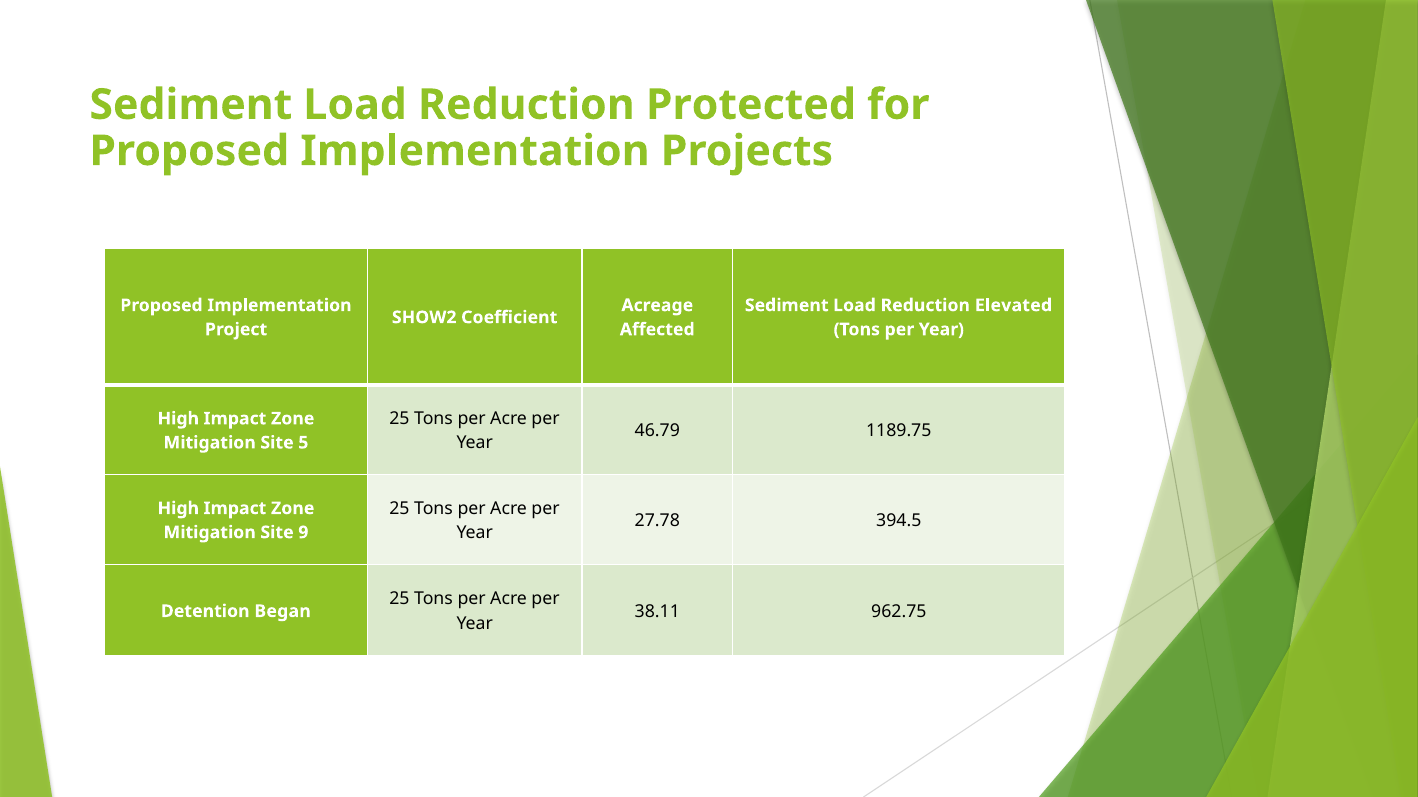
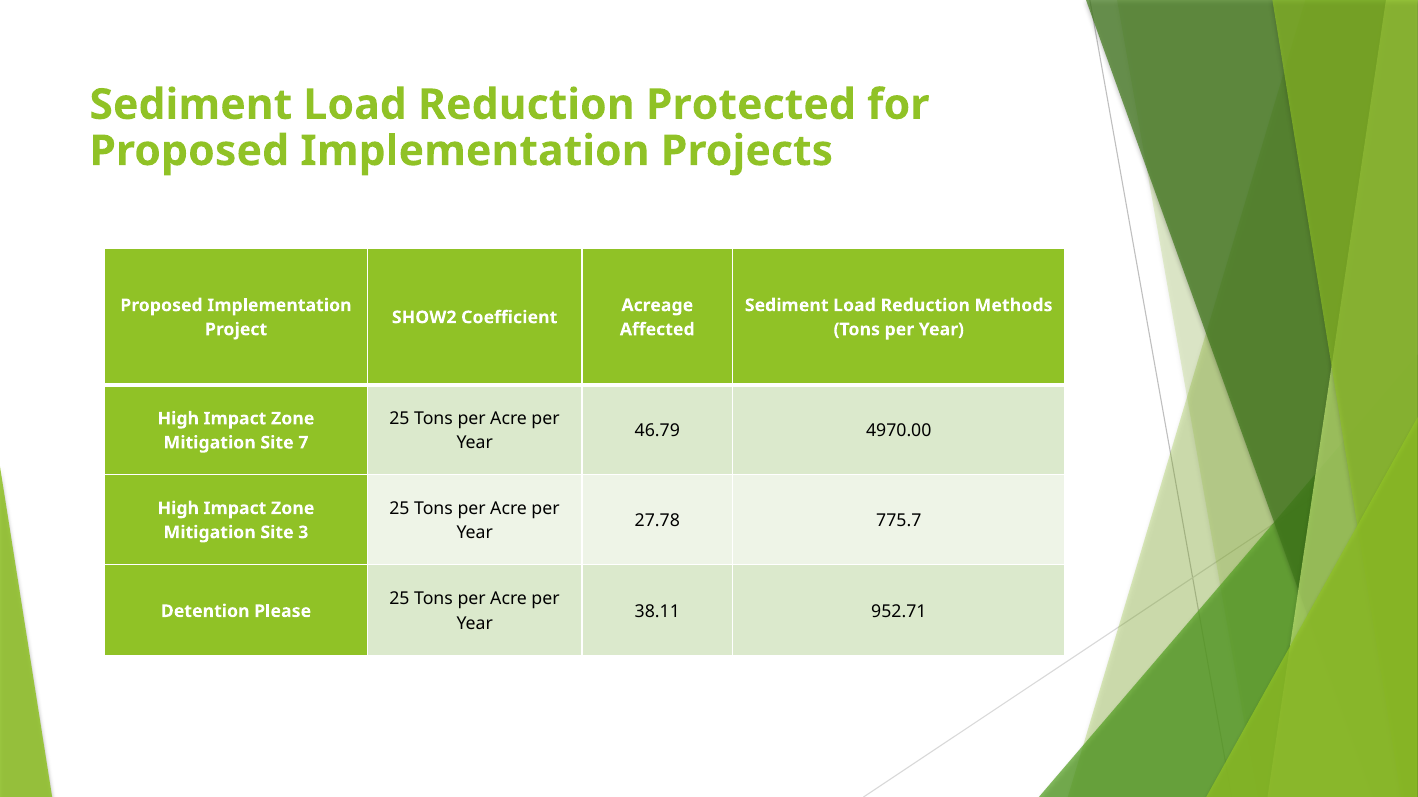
Elevated: Elevated -> Methods
1189.75: 1189.75 -> 4970.00
5: 5 -> 7
394.5: 394.5 -> 775.7
9: 9 -> 3
962.75: 962.75 -> 952.71
Began: Began -> Please
